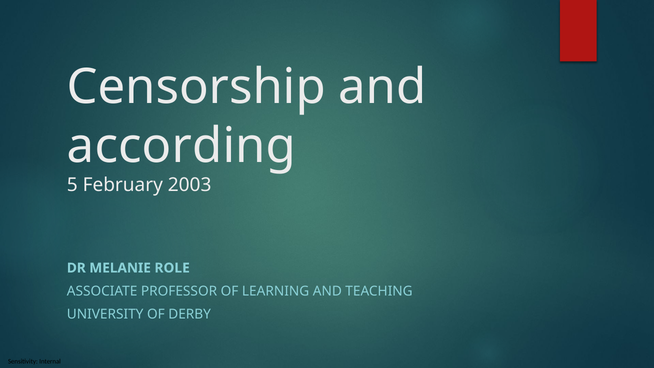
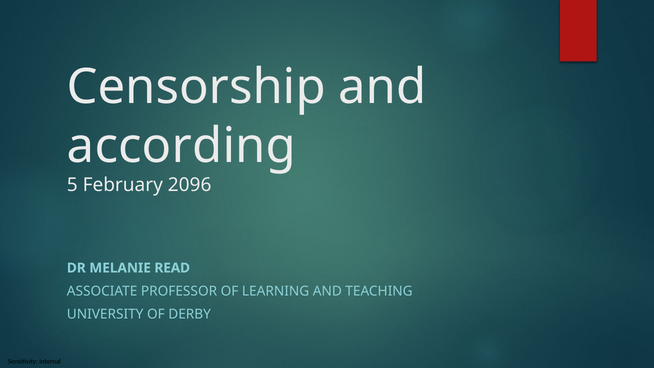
2003: 2003 -> 2096
ROLE: ROLE -> READ
